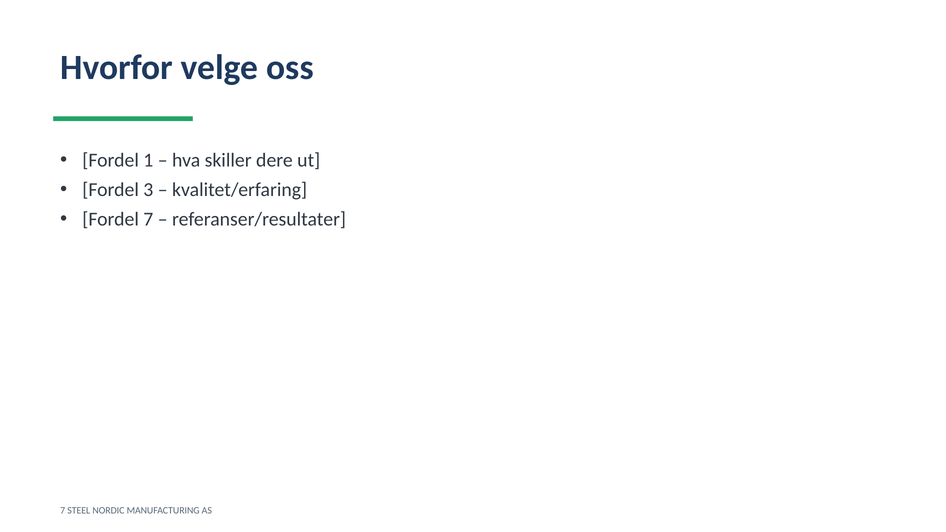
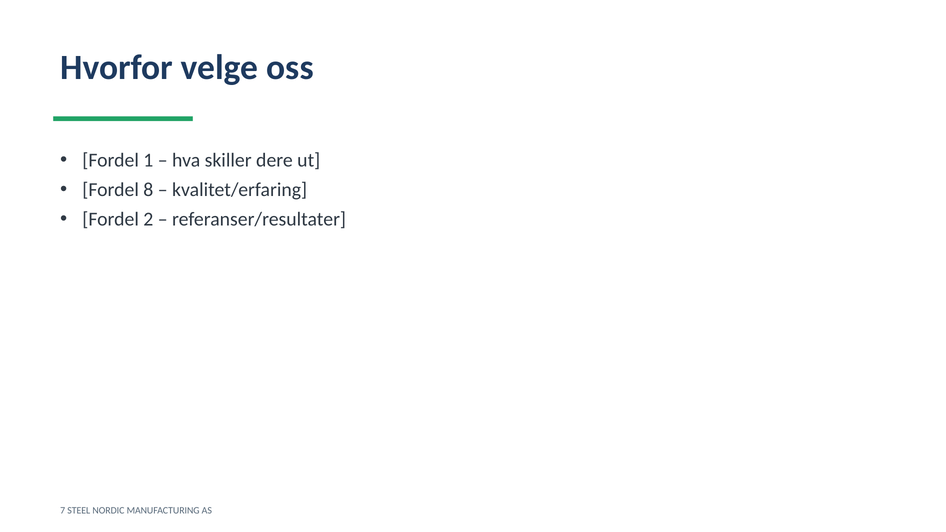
3: 3 -> 8
Fordel 7: 7 -> 2
